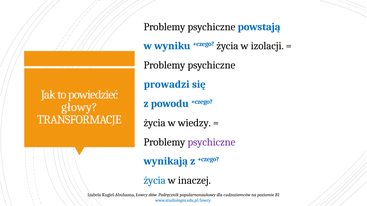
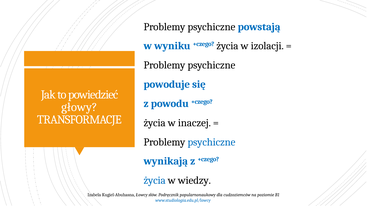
prowadzi: prowadzi -> powoduje
wiedzy: wiedzy -> inaczej
psychiczne at (211, 142) colour: purple -> blue
inaczej: inaczej -> wiedzy
